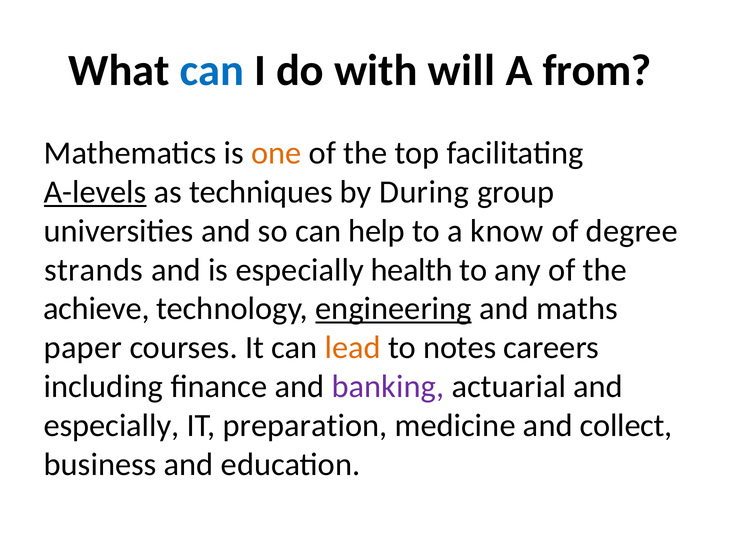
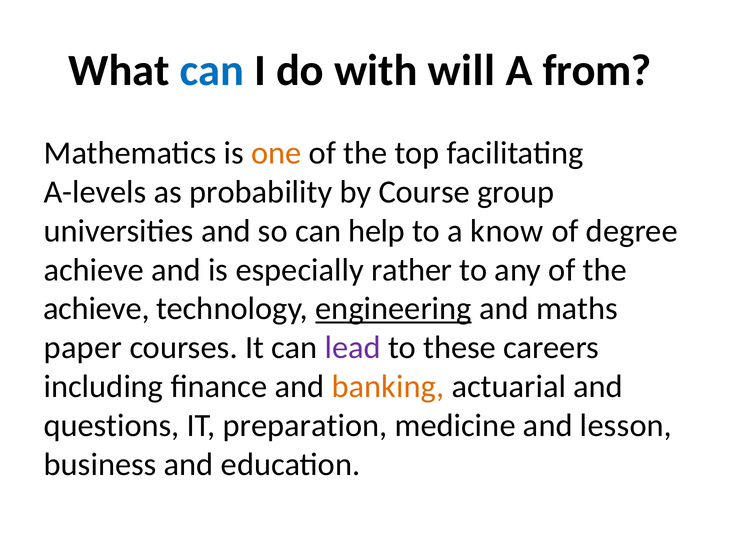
A-levels underline: present -> none
techniques: techniques -> probability
During: During -> Course
strands at (94, 270): strands -> achieve
health: health -> rather
lead colour: orange -> purple
notes: notes -> these
banking colour: purple -> orange
especially at (112, 426): especially -> questions
collect: collect -> lesson
